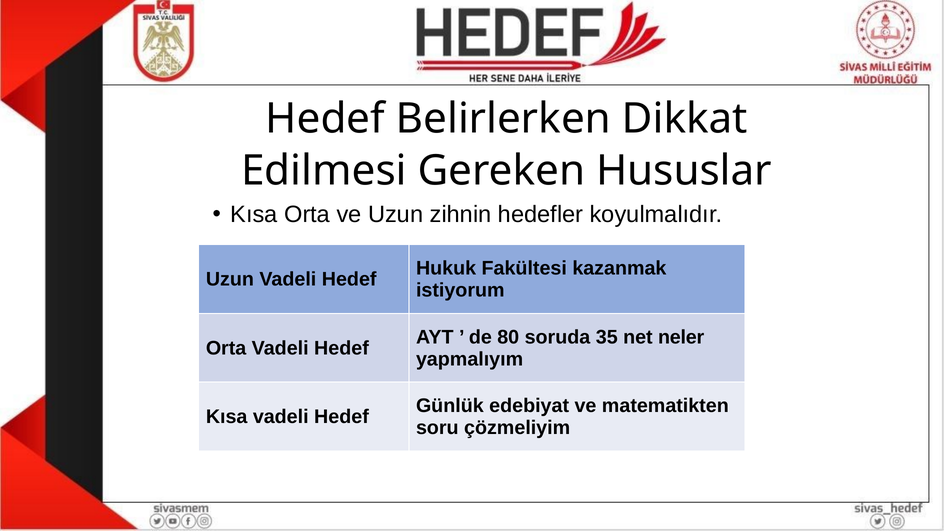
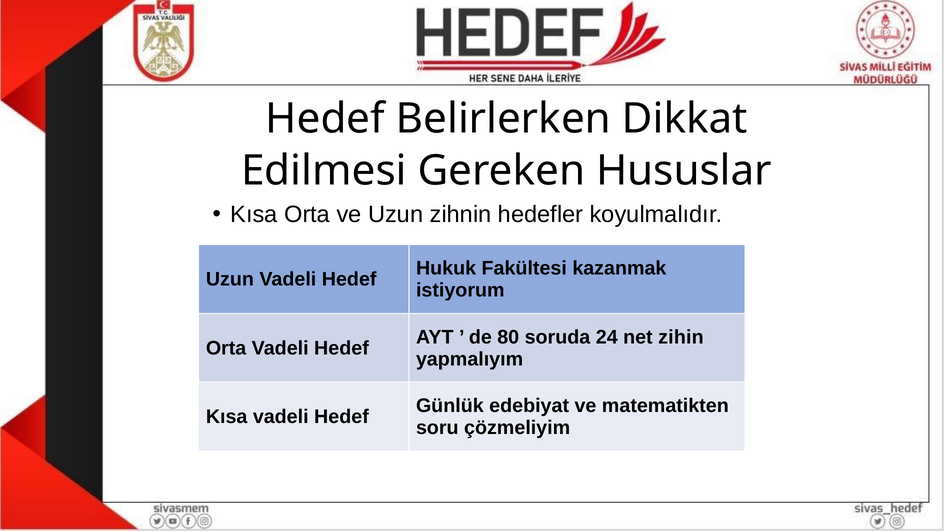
35: 35 -> 24
neler: neler -> zihin
